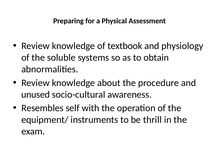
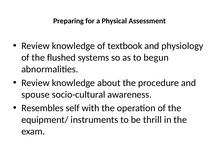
soluble: soluble -> flushed
obtain: obtain -> begun
unused: unused -> spouse
